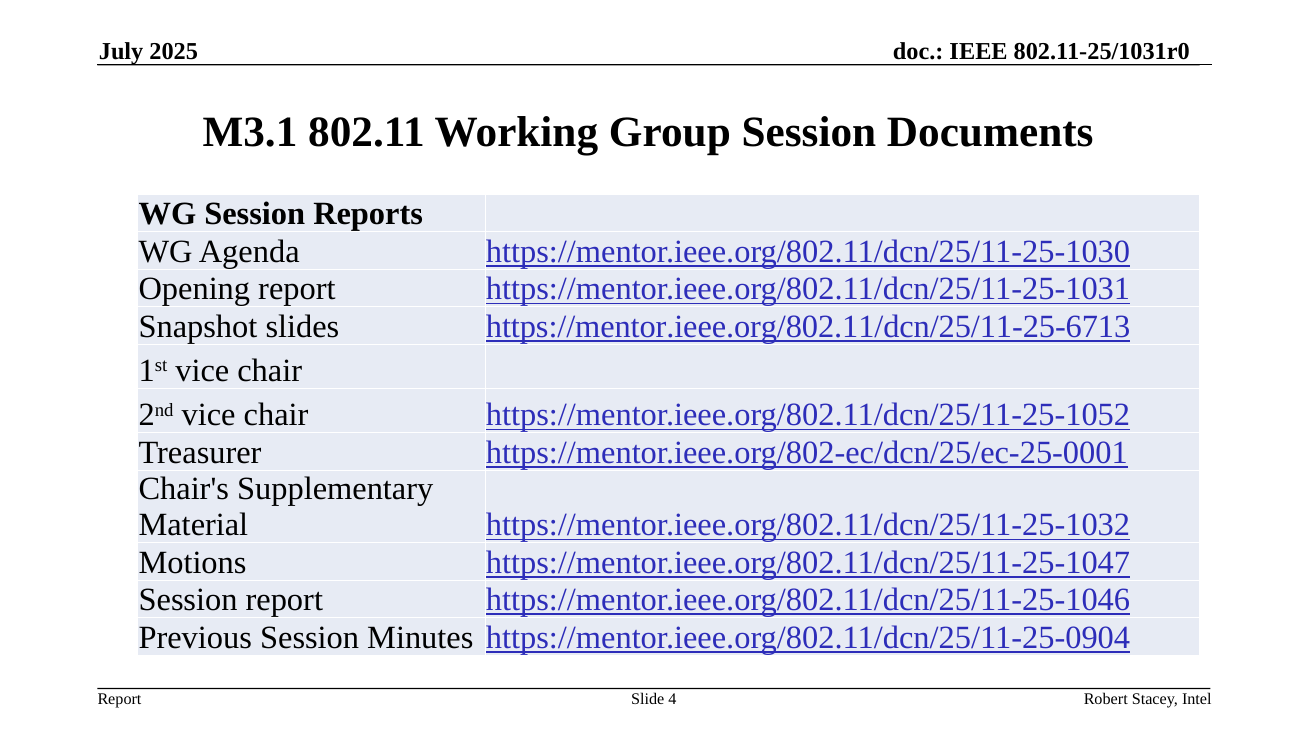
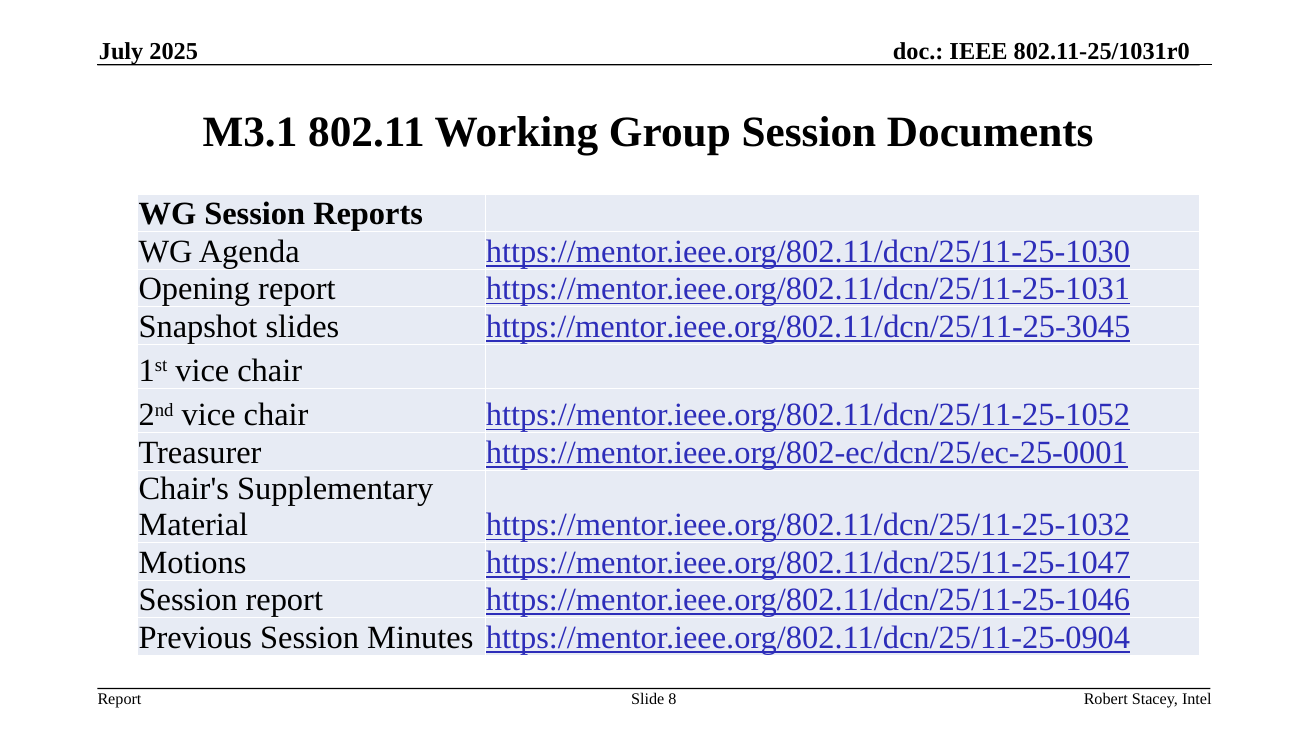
https://mentor.ieee.org/802.11/dcn/25/11-25-6713: https://mentor.ieee.org/802.11/dcn/25/11-25-6713 -> https://mentor.ieee.org/802.11/dcn/25/11-25-3045
4: 4 -> 8
